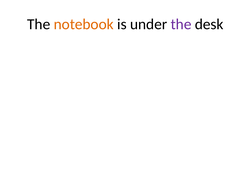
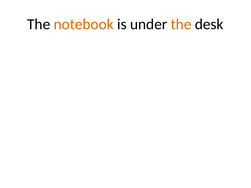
the at (181, 24) colour: purple -> orange
